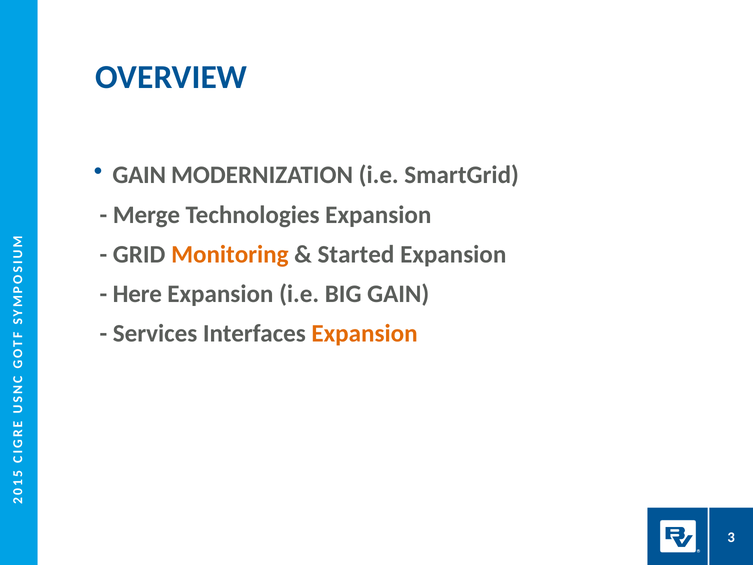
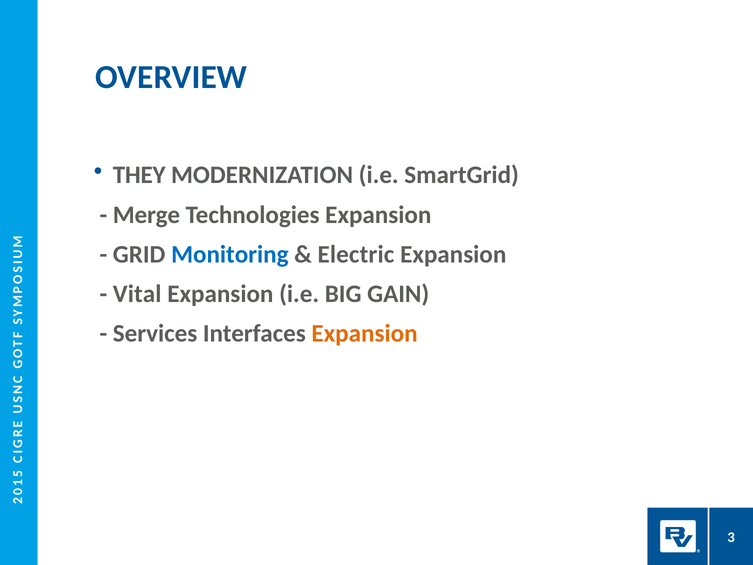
GAIN at (139, 175): GAIN -> THEY
Monitoring colour: orange -> blue
Started: Started -> Electric
Here: Here -> Vital
